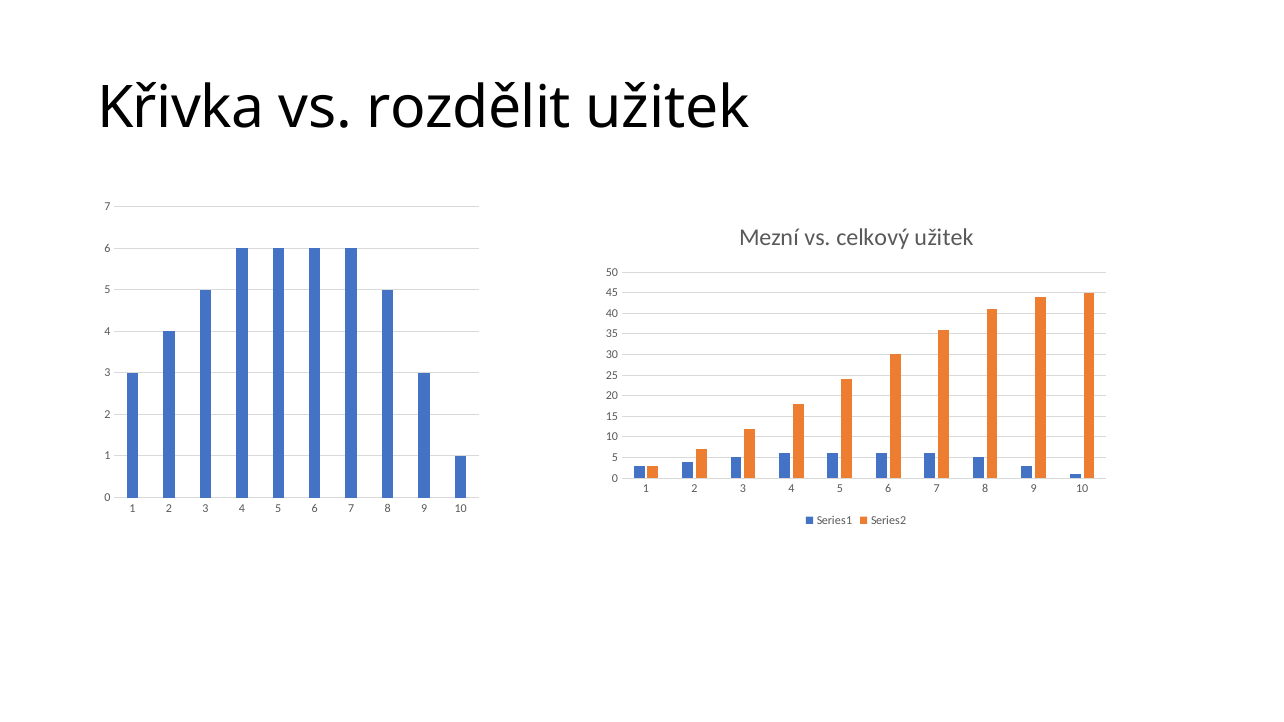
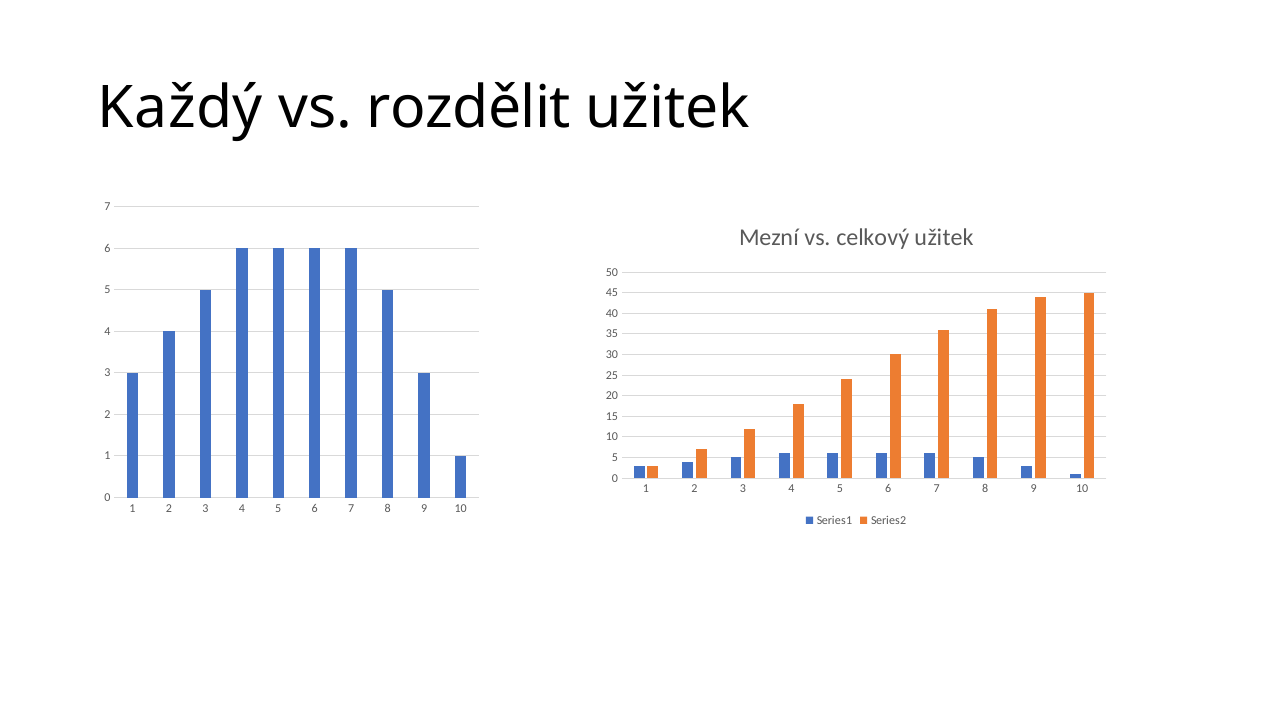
Křivka: Křivka -> Každý
